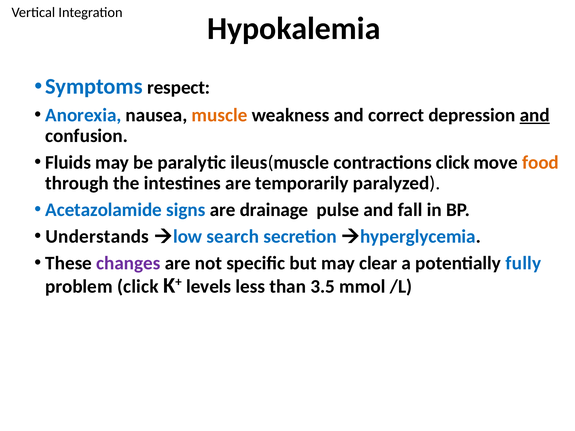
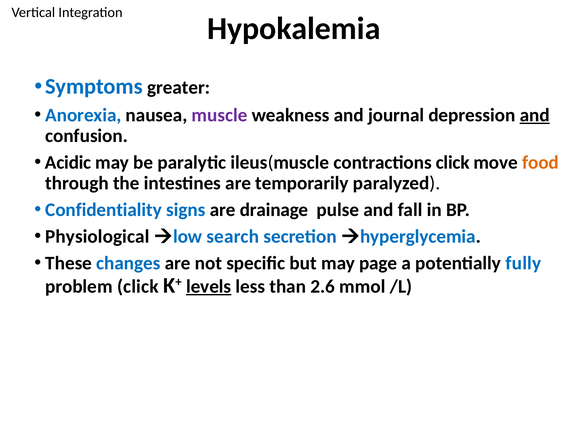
respect: respect -> greater
muscle colour: orange -> purple
correct: correct -> journal
Fluids: Fluids -> Acidic
Acetazolamide: Acetazolamide -> Confidentiality
Understands: Understands -> Physiological
changes colour: purple -> blue
clear: clear -> page
levels underline: none -> present
3.5: 3.5 -> 2.6
